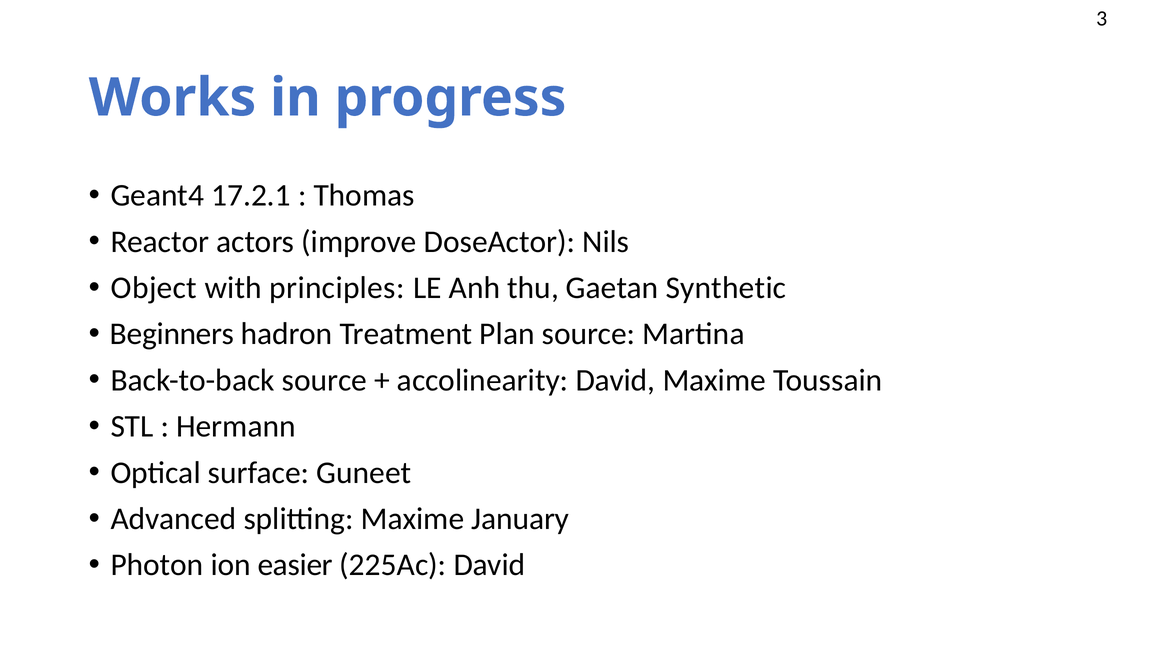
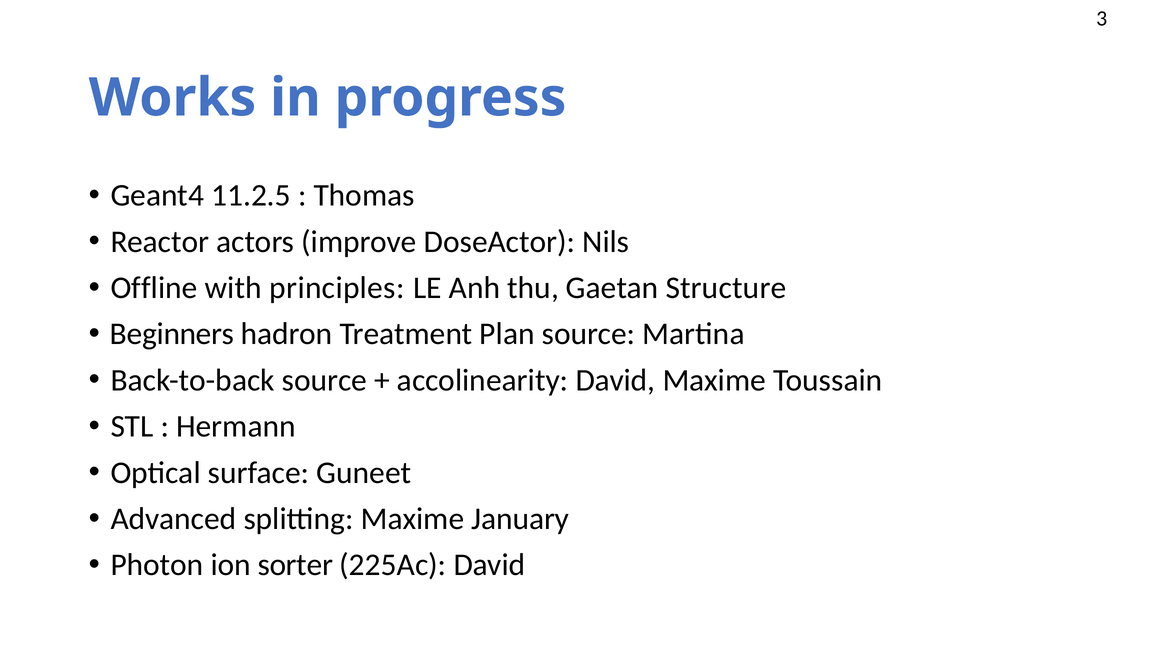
17.2.1: 17.2.1 -> 11.2.5
Object: Object -> Offline
Synthetic: Synthetic -> Structure
easier: easier -> sorter
